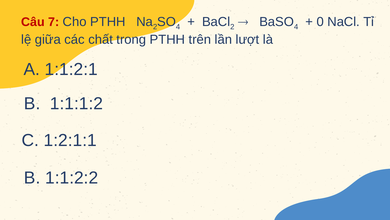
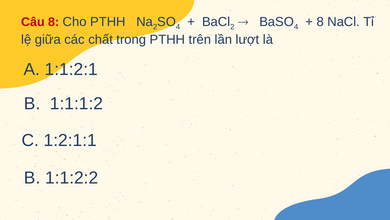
Câu 7: 7 -> 8
0 at (320, 22): 0 -> 8
